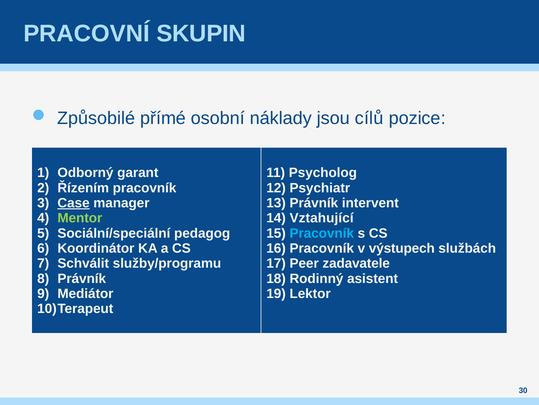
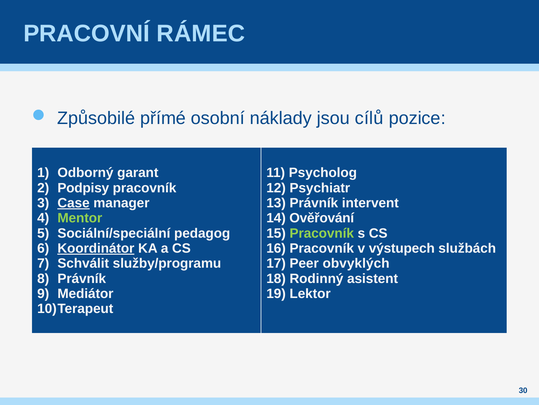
SKUPIN: SKUPIN -> RÁMEC
Řízením: Řízením -> Podpisy
Vztahující: Vztahující -> Ověřování
Pracovník at (322, 233) colour: light blue -> light green
Koordinátor underline: none -> present
zadavatele: zadavatele -> obvyklých
